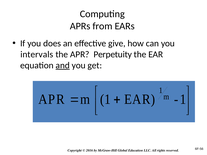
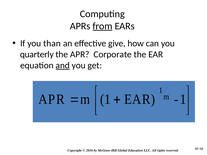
from underline: none -> present
does: does -> than
intervals: intervals -> quarterly
Perpetuity: Perpetuity -> Corporate
